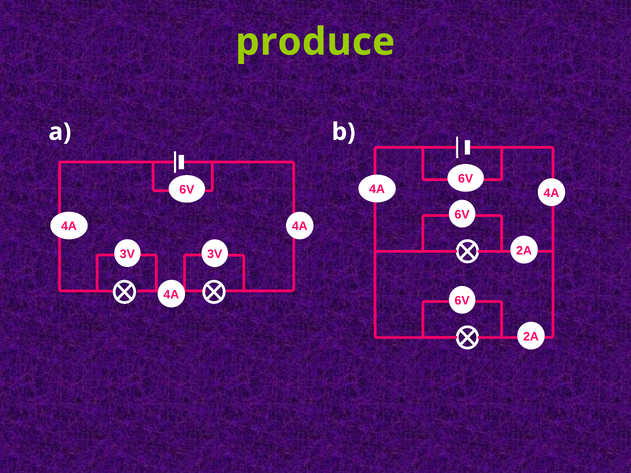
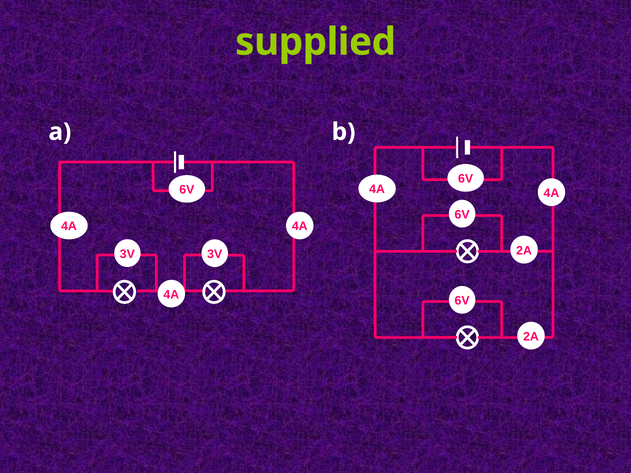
produce: produce -> supplied
